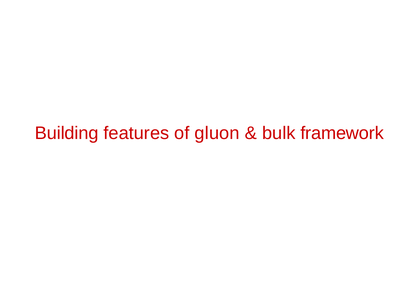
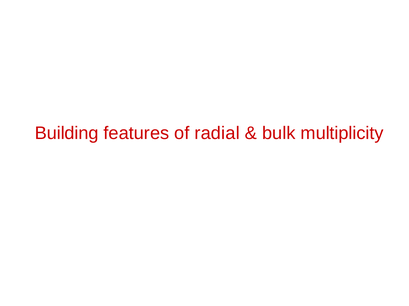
gluon: gluon -> radial
framework: framework -> multiplicity
